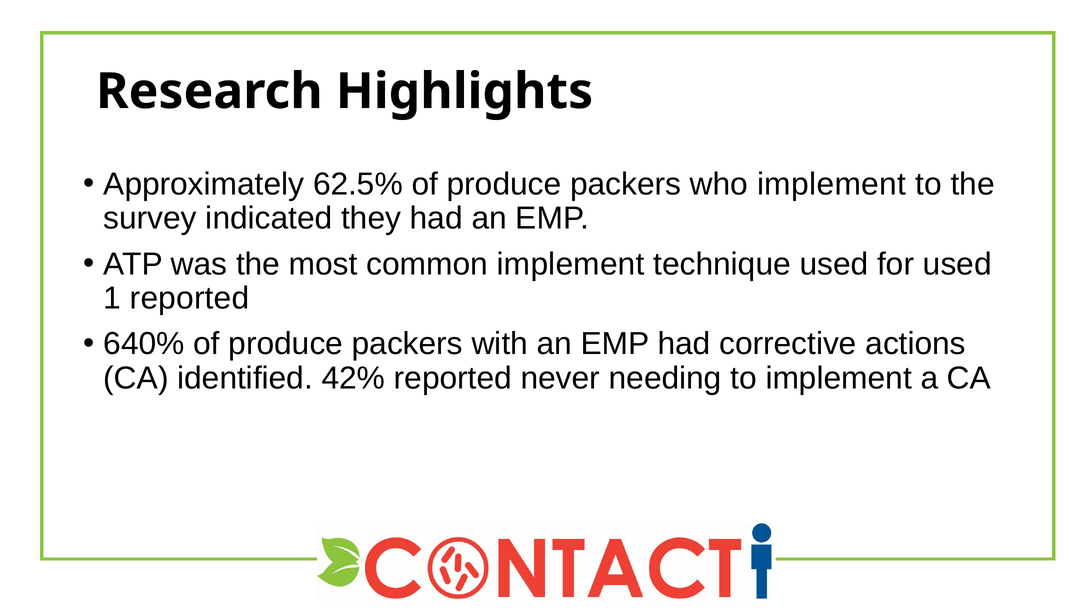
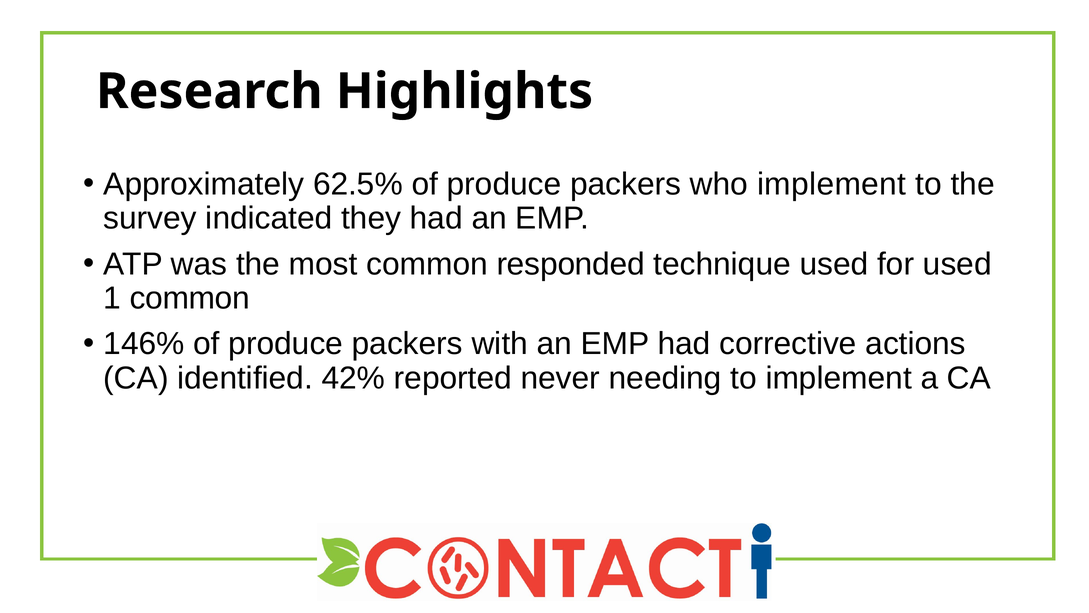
common implement: implement -> responded
1 reported: reported -> common
640%: 640% -> 146%
